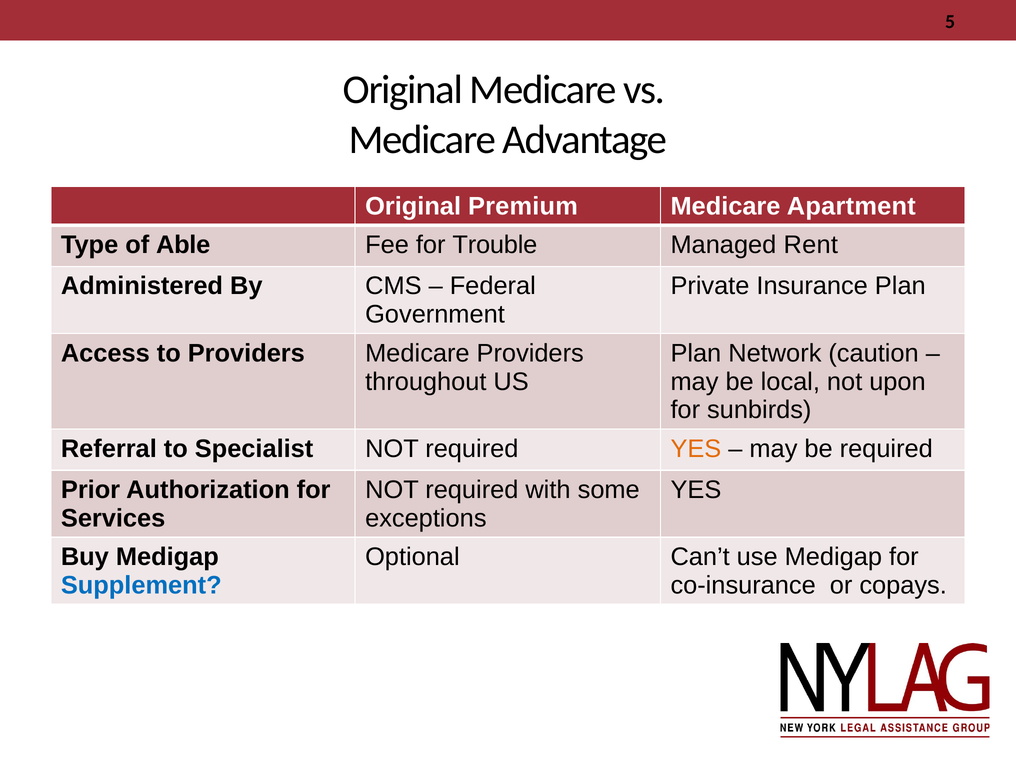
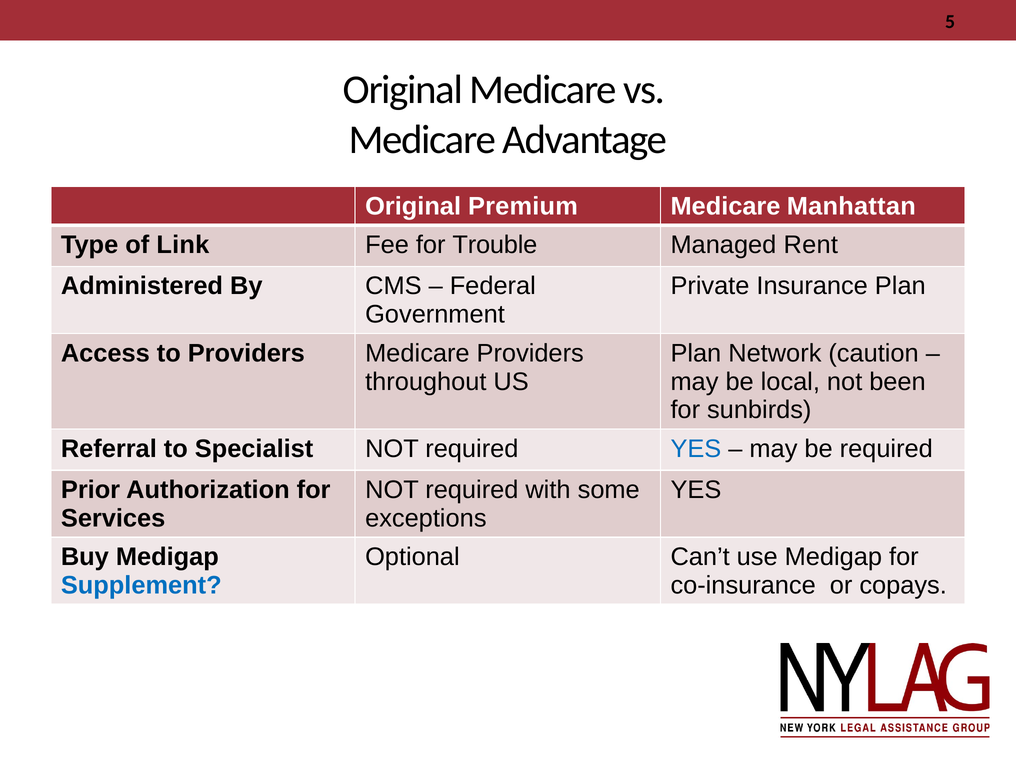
Apartment: Apartment -> Manhattan
Able: Able -> Link
upon: upon -> been
YES at (696, 449) colour: orange -> blue
